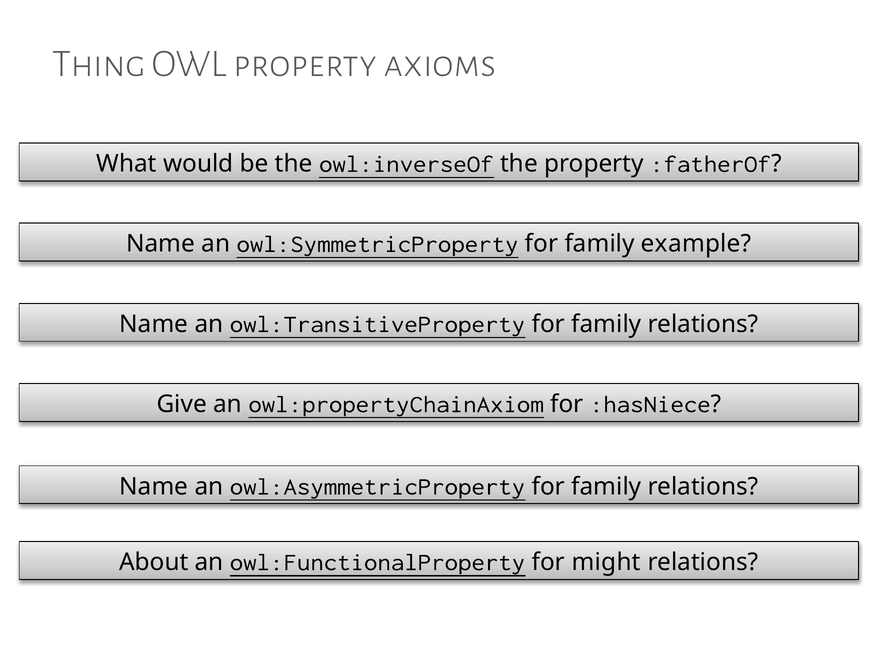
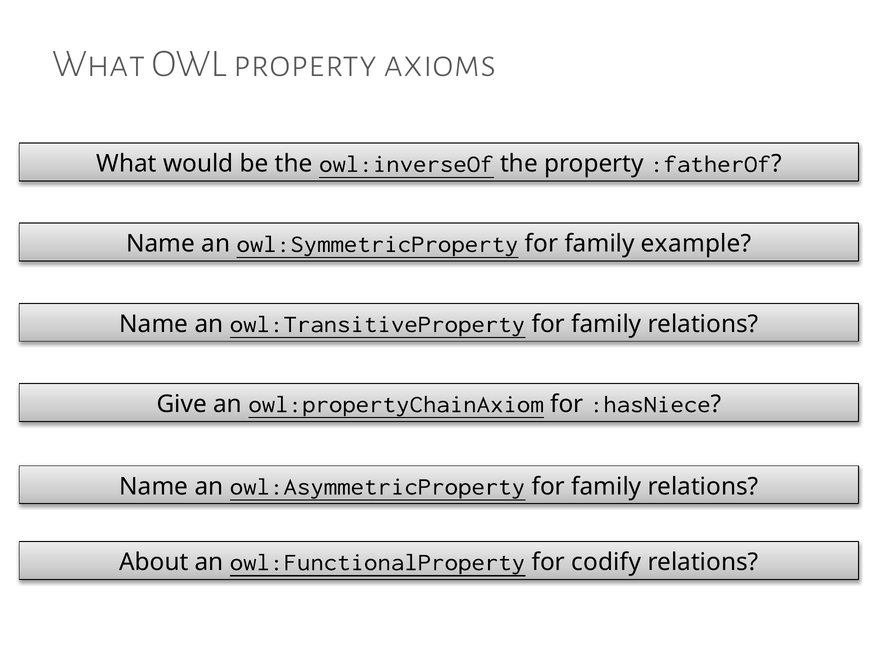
Thing at (99, 63): Thing -> What
might: might -> codify
